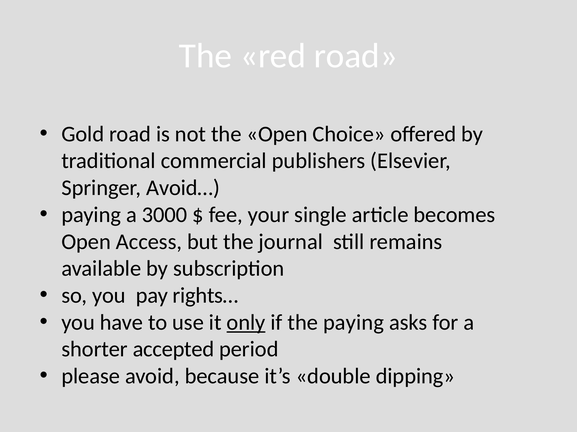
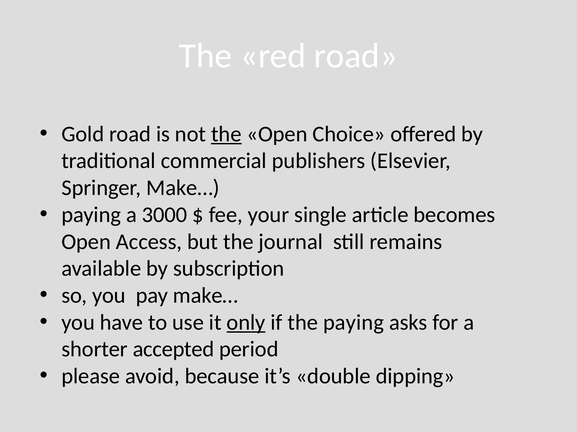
the at (226, 134) underline: none -> present
Springer Avoid…: Avoid… -> Make…
pay rights…: rights… -> make…
